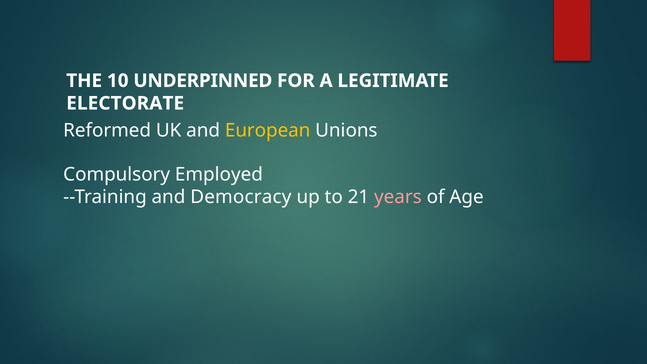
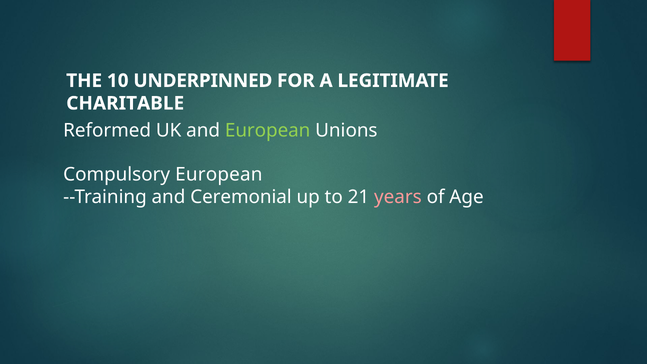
ELECTORATE: ELECTORATE -> CHARITABLE
European at (268, 131) colour: yellow -> light green
Compulsory Employed: Employed -> European
Democracy: Democracy -> Ceremonial
